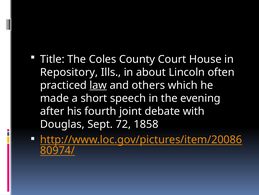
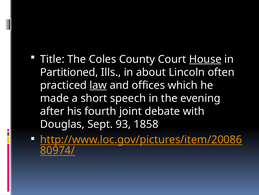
House underline: none -> present
Repository: Repository -> Partitioned
others: others -> offices
72: 72 -> 93
